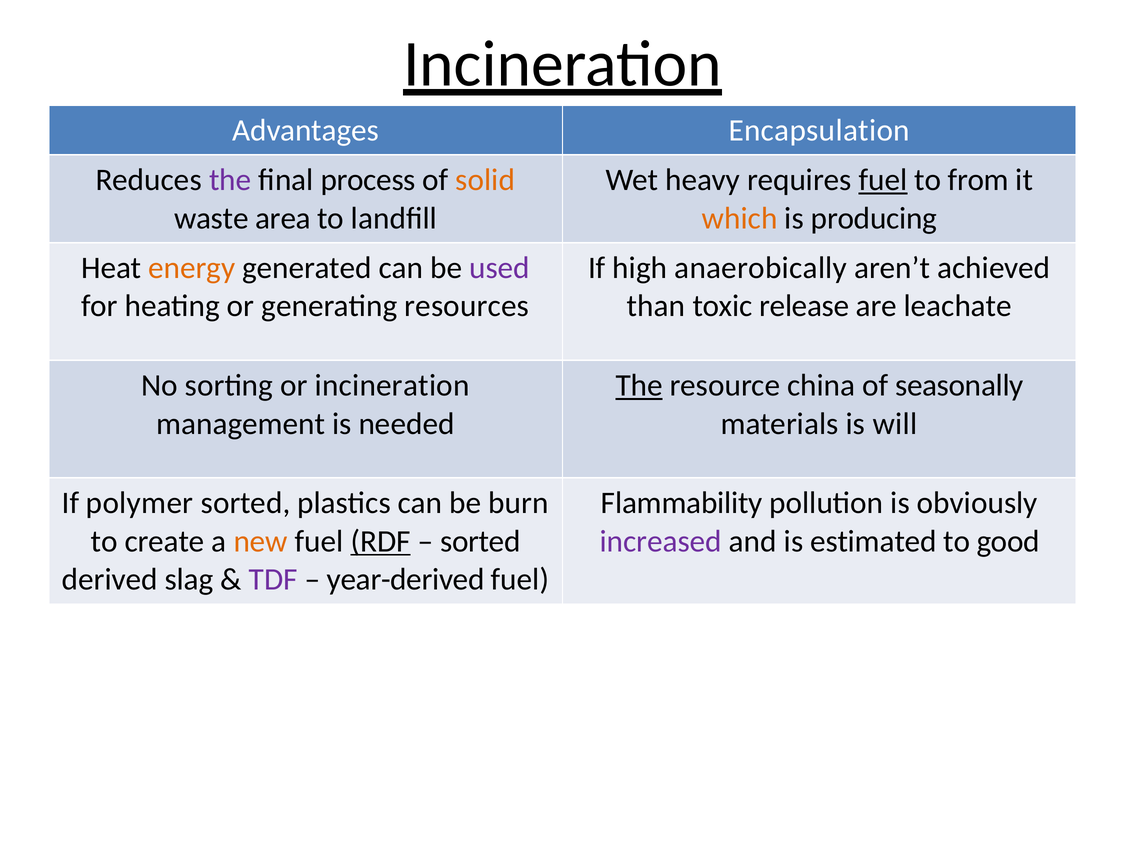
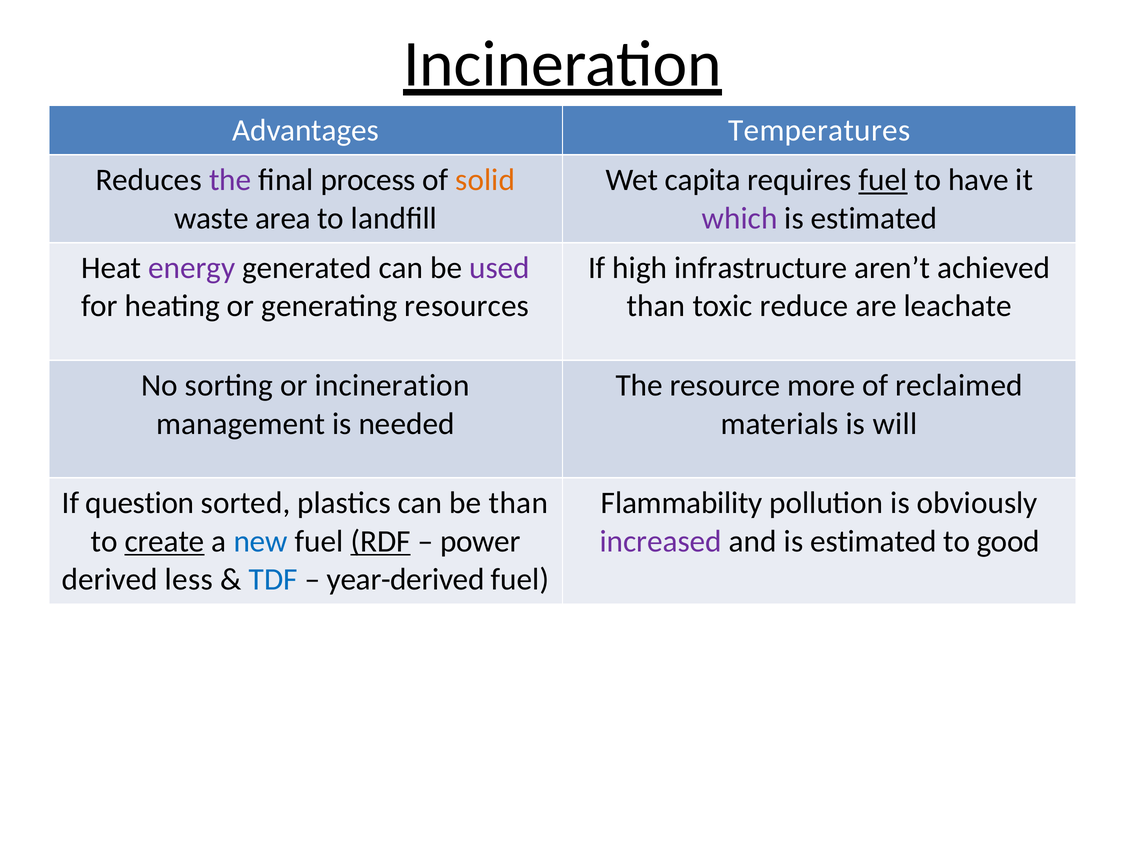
Encapsulation: Encapsulation -> Temperatures
heavy: heavy -> capita
from: from -> have
which colour: orange -> purple
producing at (874, 218): producing -> estimated
energy colour: orange -> purple
anaerobically: anaerobically -> infrastructure
release: release -> reduce
The at (639, 385) underline: present -> none
china: china -> more
seasonally: seasonally -> reclaimed
polymer: polymer -> question
be burn: burn -> than
create underline: none -> present
new colour: orange -> blue
sorted at (480, 541): sorted -> power
slag: slag -> less
TDF colour: purple -> blue
